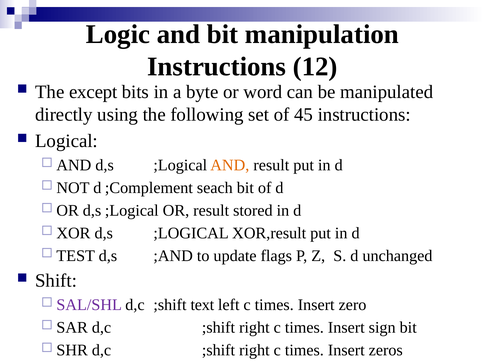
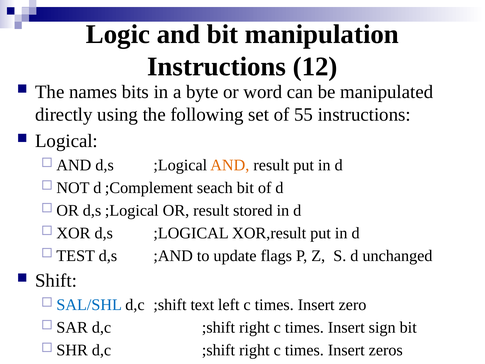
except: except -> names
45: 45 -> 55
SAL/SHL colour: purple -> blue
